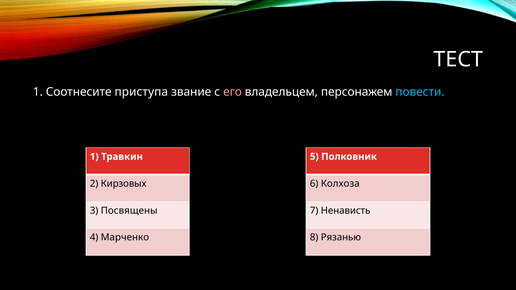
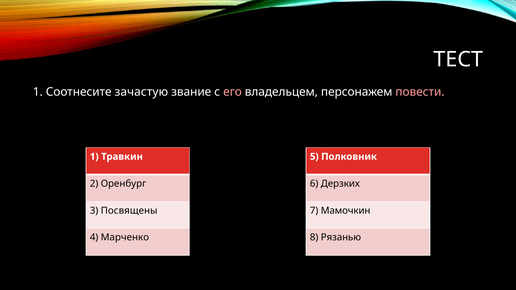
приступа: приступа -> зачастую
повести colour: light blue -> pink
Кирзовых: Кирзовых -> Оренбург
Колхоза: Колхоза -> Дерзких
Ненависть: Ненависть -> Мамочкин
